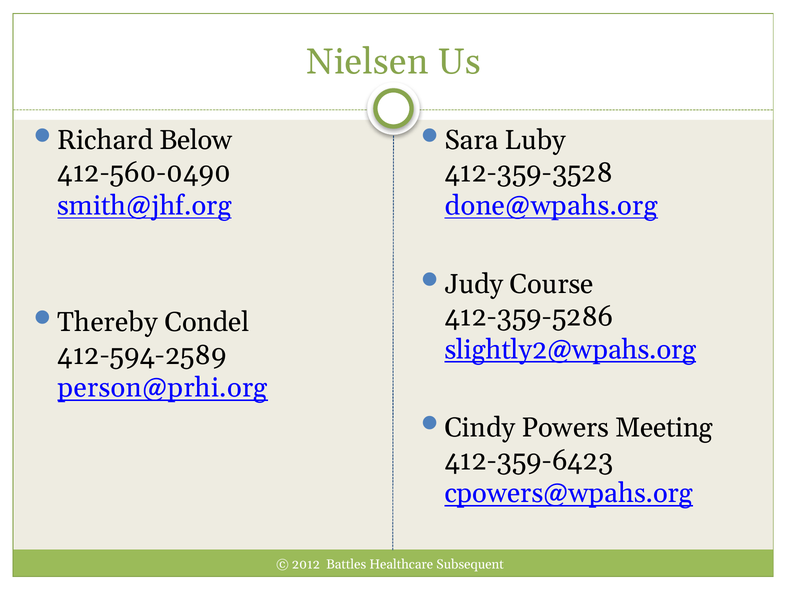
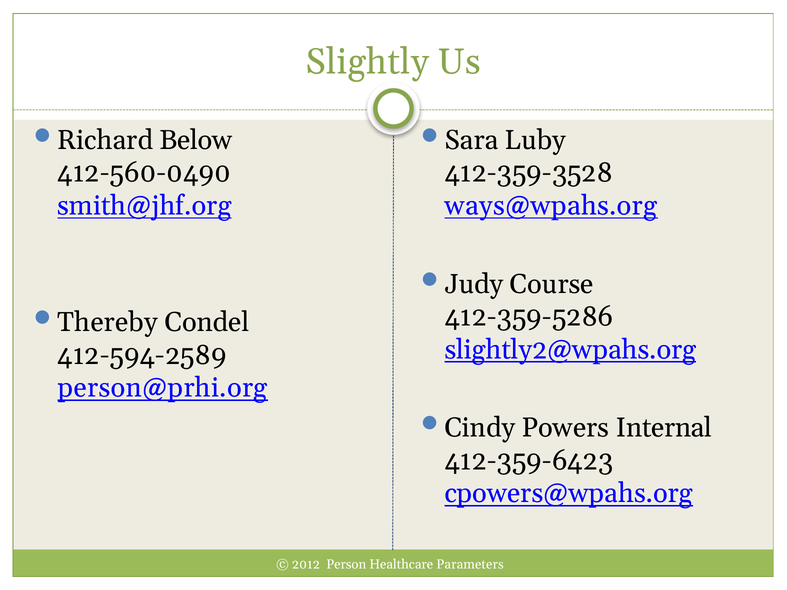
Nielsen: Nielsen -> Slightly
done@wpahs.org: done@wpahs.org -> ways@wpahs.org
Meeting: Meeting -> Internal
Battles: Battles -> Person
Subsequent: Subsequent -> Parameters
